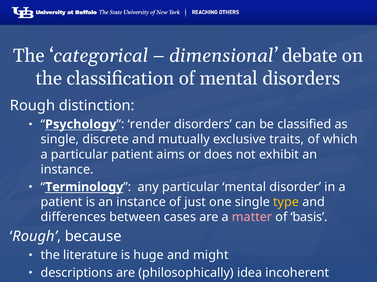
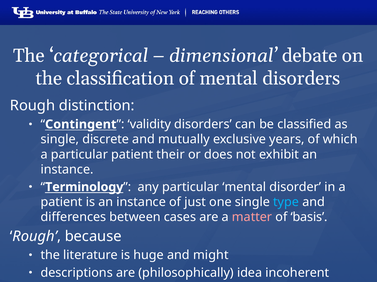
Psychology: Psychology -> Contingent
render: render -> validity
traits: traits -> years
aims: aims -> their
type colour: yellow -> light blue
